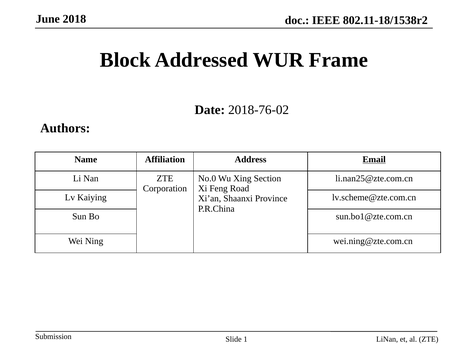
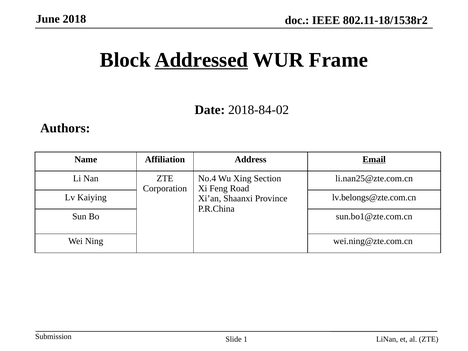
Addressed underline: none -> present
2018-76-02: 2018-76-02 -> 2018-84-02
No.0: No.0 -> No.4
lv.scheme@zte.com.cn: lv.scheme@zte.com.cn -> lv.belongs@zte.com.cn
